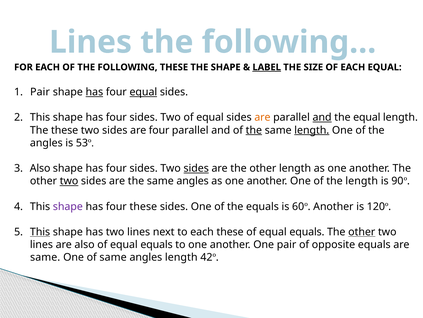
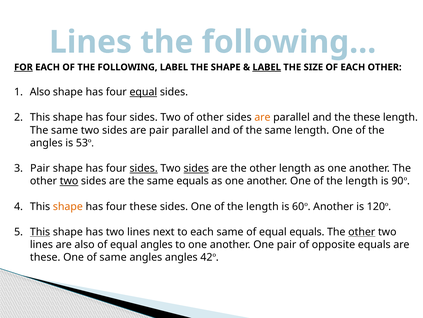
FOR underline: none -> present
FOLLOWING THESE: THESE -> LABEL
EACH EQUAL: EQUAL -> OTHER
Pair at (40, 92): Pair -> Also
has at (94, 92) underline: present -> none
Two of equal: equal -> other
and at (322, 117) underline: present -> none
the equal: equal -> these
these at (65, 130): these -> same
are four: four -> pair
the at (254, 130) underline: present -> none
length at (312, 130) underline: present -> none
Also at (40, 168): Also -> Pair
sides at (144, 168) underline: none -> present
the same angles: angles -> equals
shape at (68, 206) colour: purple -> orange
equals at (262, 206): equals -> length
each these: these -> same
also of equal equals: equals -> angles
same at (45, 257): same -> these
angles length: length -> angles
